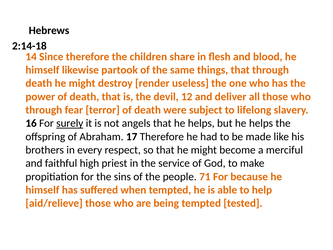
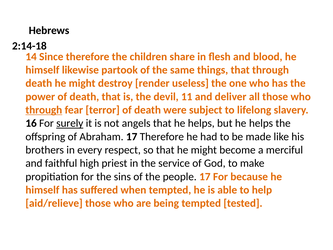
12: 12 -> 11
through at (44, 110) underline: none -> present
people 71: 71 -> 17
